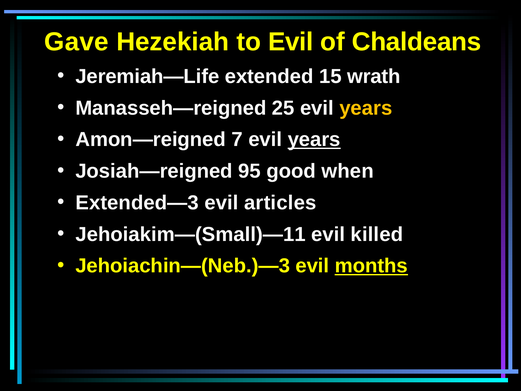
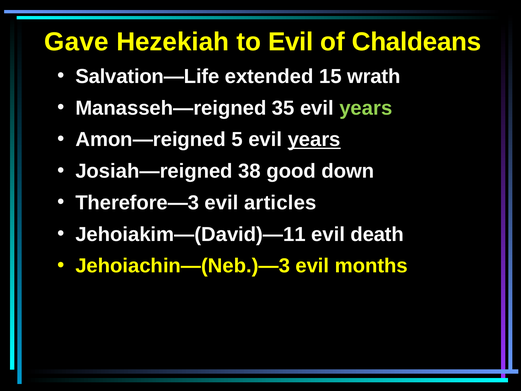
Jeremiah—Life: Jeremiah—Life -> Salvation—Life
25: 25 -> 35
years at (366, 108) colour: yellow -> light green
7: 7 -> 5
95: 95 -> 38
when: when -> down
Extended—3: Extended—3 -> Therefore—3
Jehoiakim—(Small)—11: Jehoiakim—(Small)—11 -> Jehoiakim—(David)—11
killed: killed -> death
months underline: present -> none
